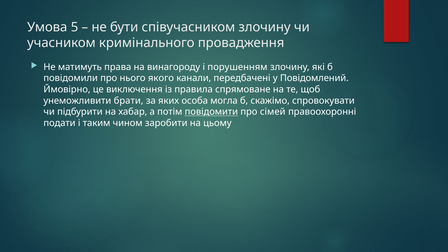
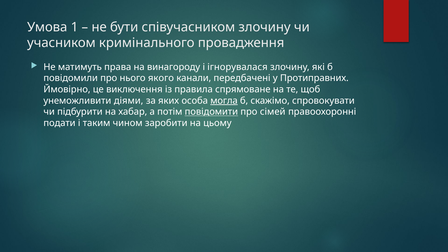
5: 5 -> 1
порушенням: порушенням -> ігнорувалася
Повідомлений: Повідомлений -> Протиправних
брати: брати -> діями
могла underline: none -> present
